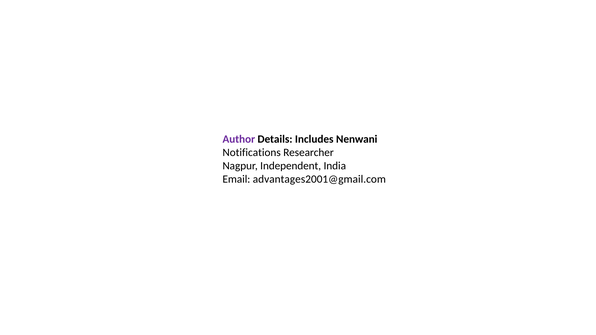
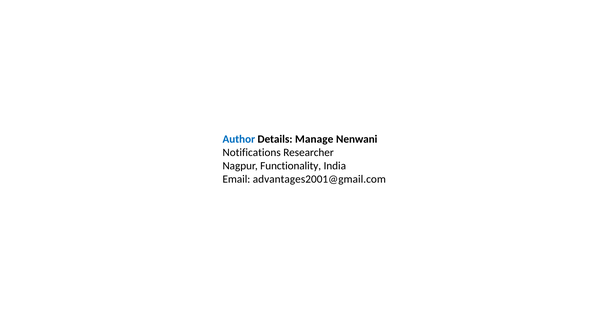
Author colour: purple -> blue
Includes: Includes -> Manage
Independent: Independent -> Functionality
